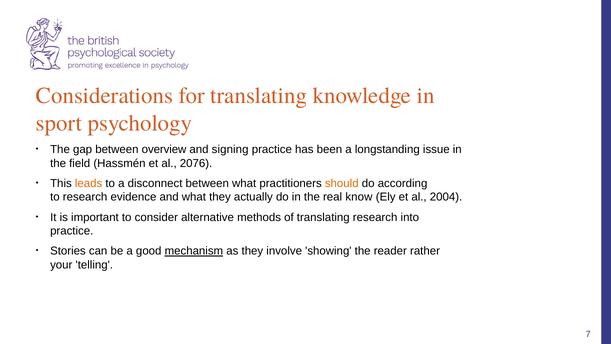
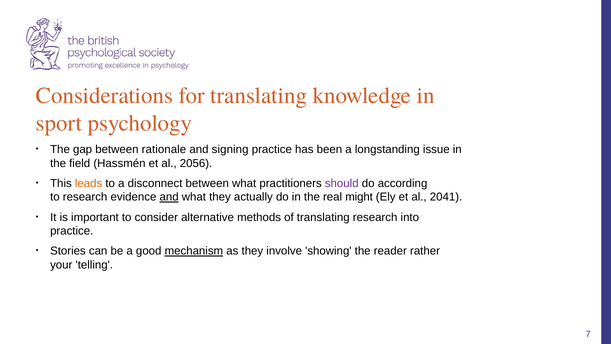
overview: overview -> rationale
2076: 2076 -> 2056
should colour: orange -> purple
and at (169, 197) underline: none -> present
know: know -> might
2004: 2004 -> 2041
